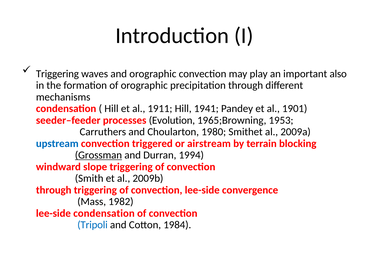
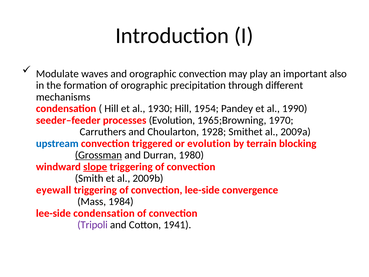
Triggering at (57, 74): Triggering -> Modulate
1911: 1911 -> 1930
1941: 1941 -> 1954
1901: 1901 -> 1990
1953: 1953 -> 1970
1980: 1980 -> 1928
or airstream: airstream -> evolution
1994: 1994 -> 1980
slope underline: none -> present
through at (54, 190): through -> eyewall
1982: 1982 -> 1984
Tripoli colour: blue -> purple
1984: 1984 -> 1941
